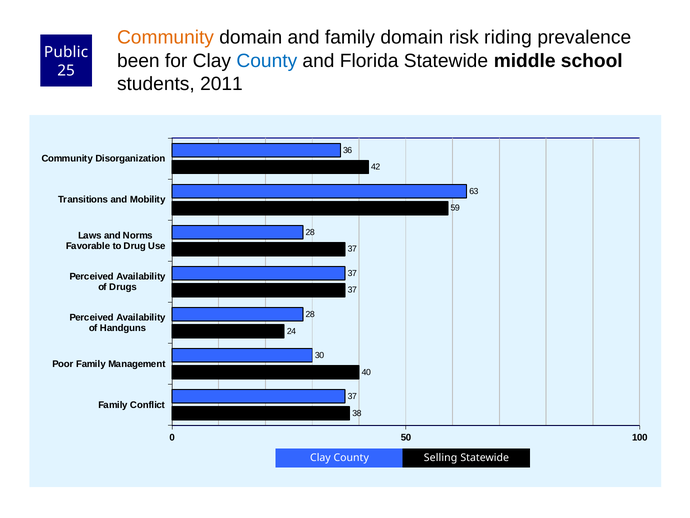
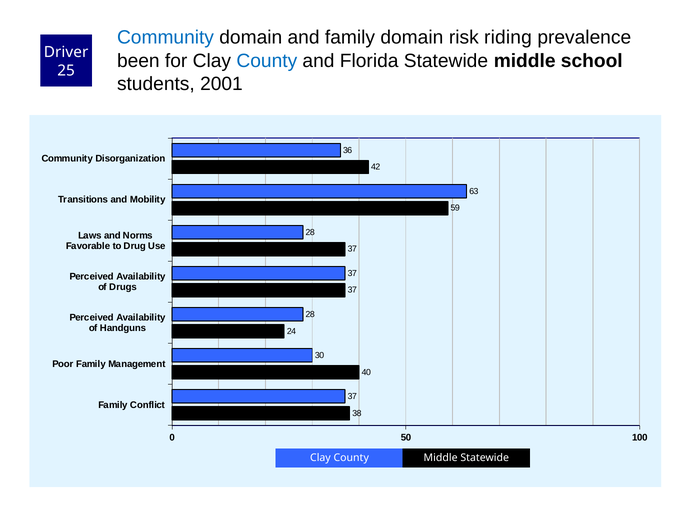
Community at (165, 38) colour: orange -> blue
Public: Public -> Driver
2011: 2011 -> 2001
County Selling: Selling -> Middle
